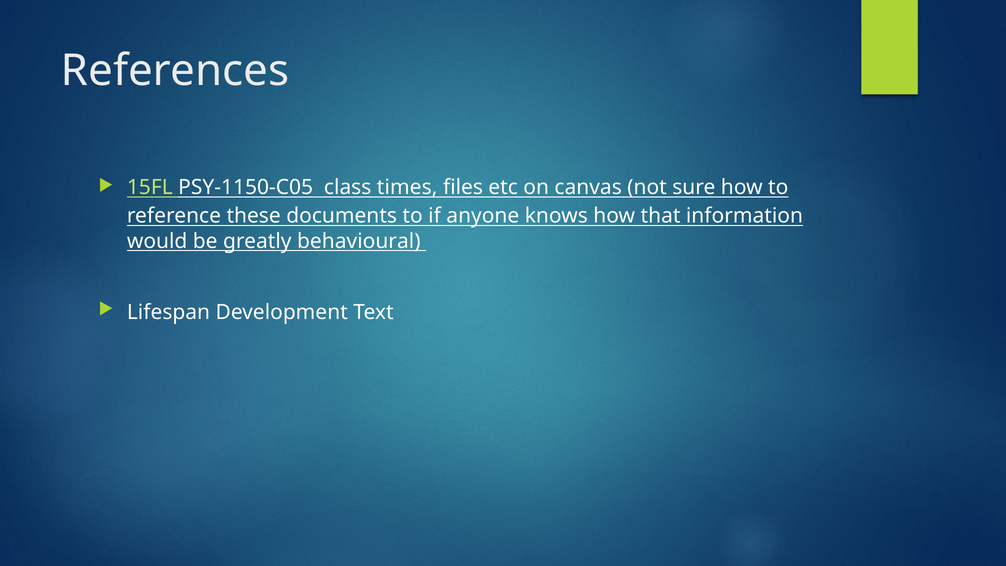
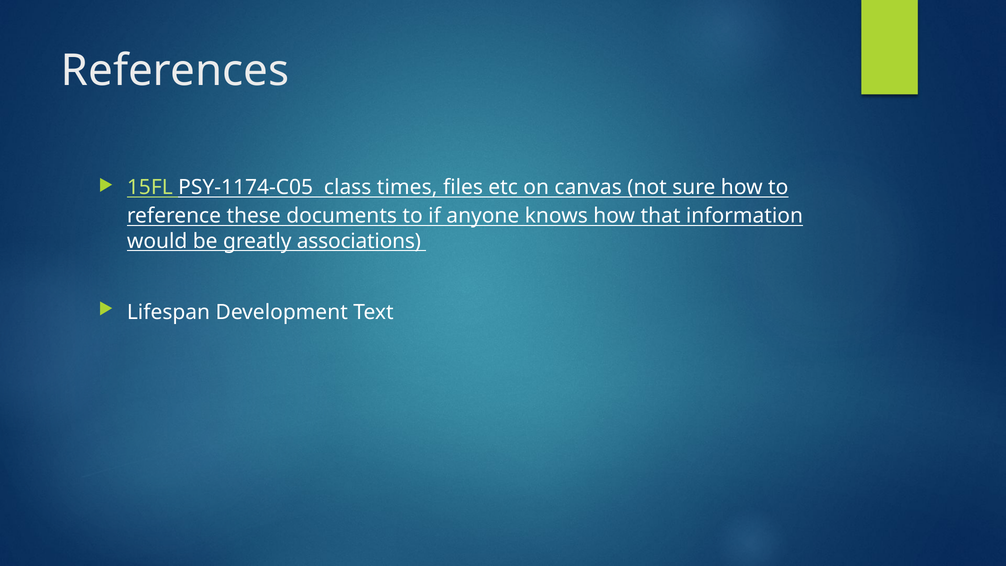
PSY-1150-C05: PSY-1150-C05 -> PSY-1174-C05
behavioural: behavioural -> associations
